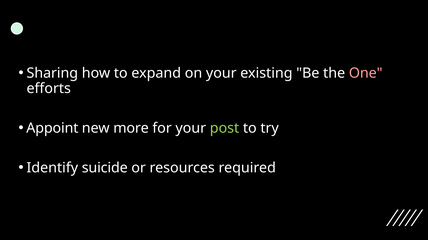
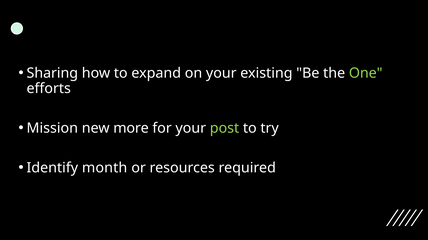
One colour: pink -> light green
Appoint: Appoint -> Mission
suicide: suicide -> month
